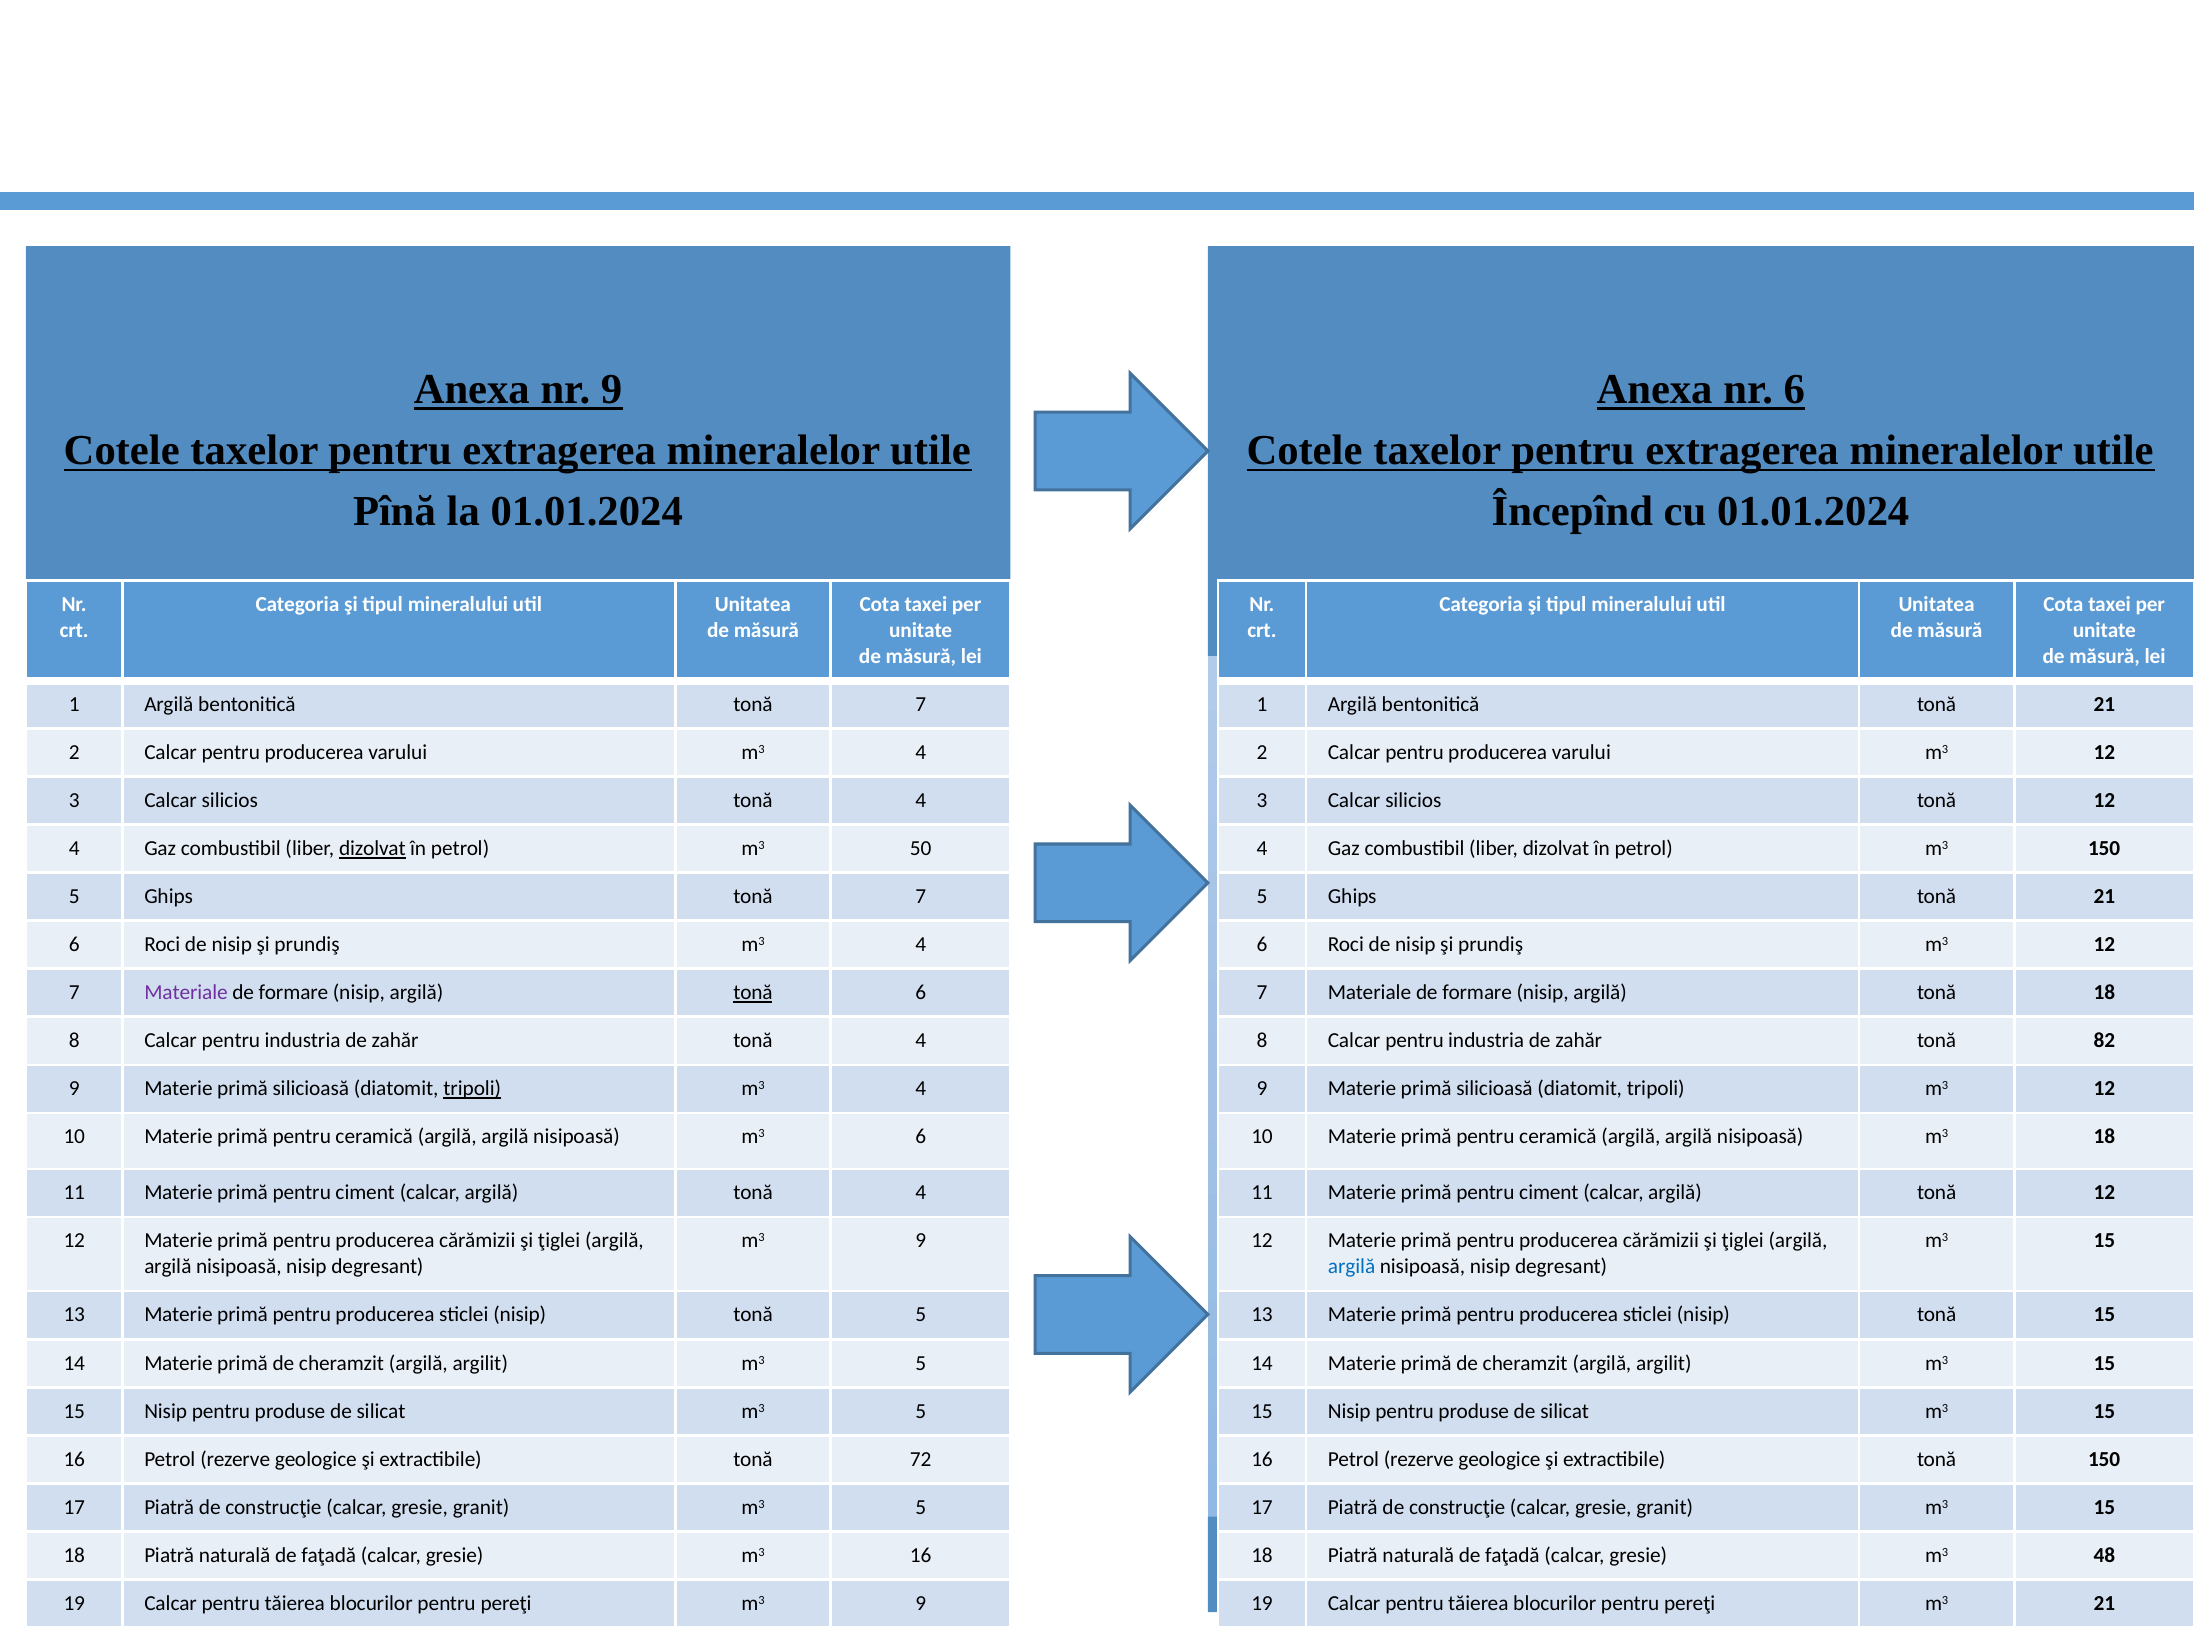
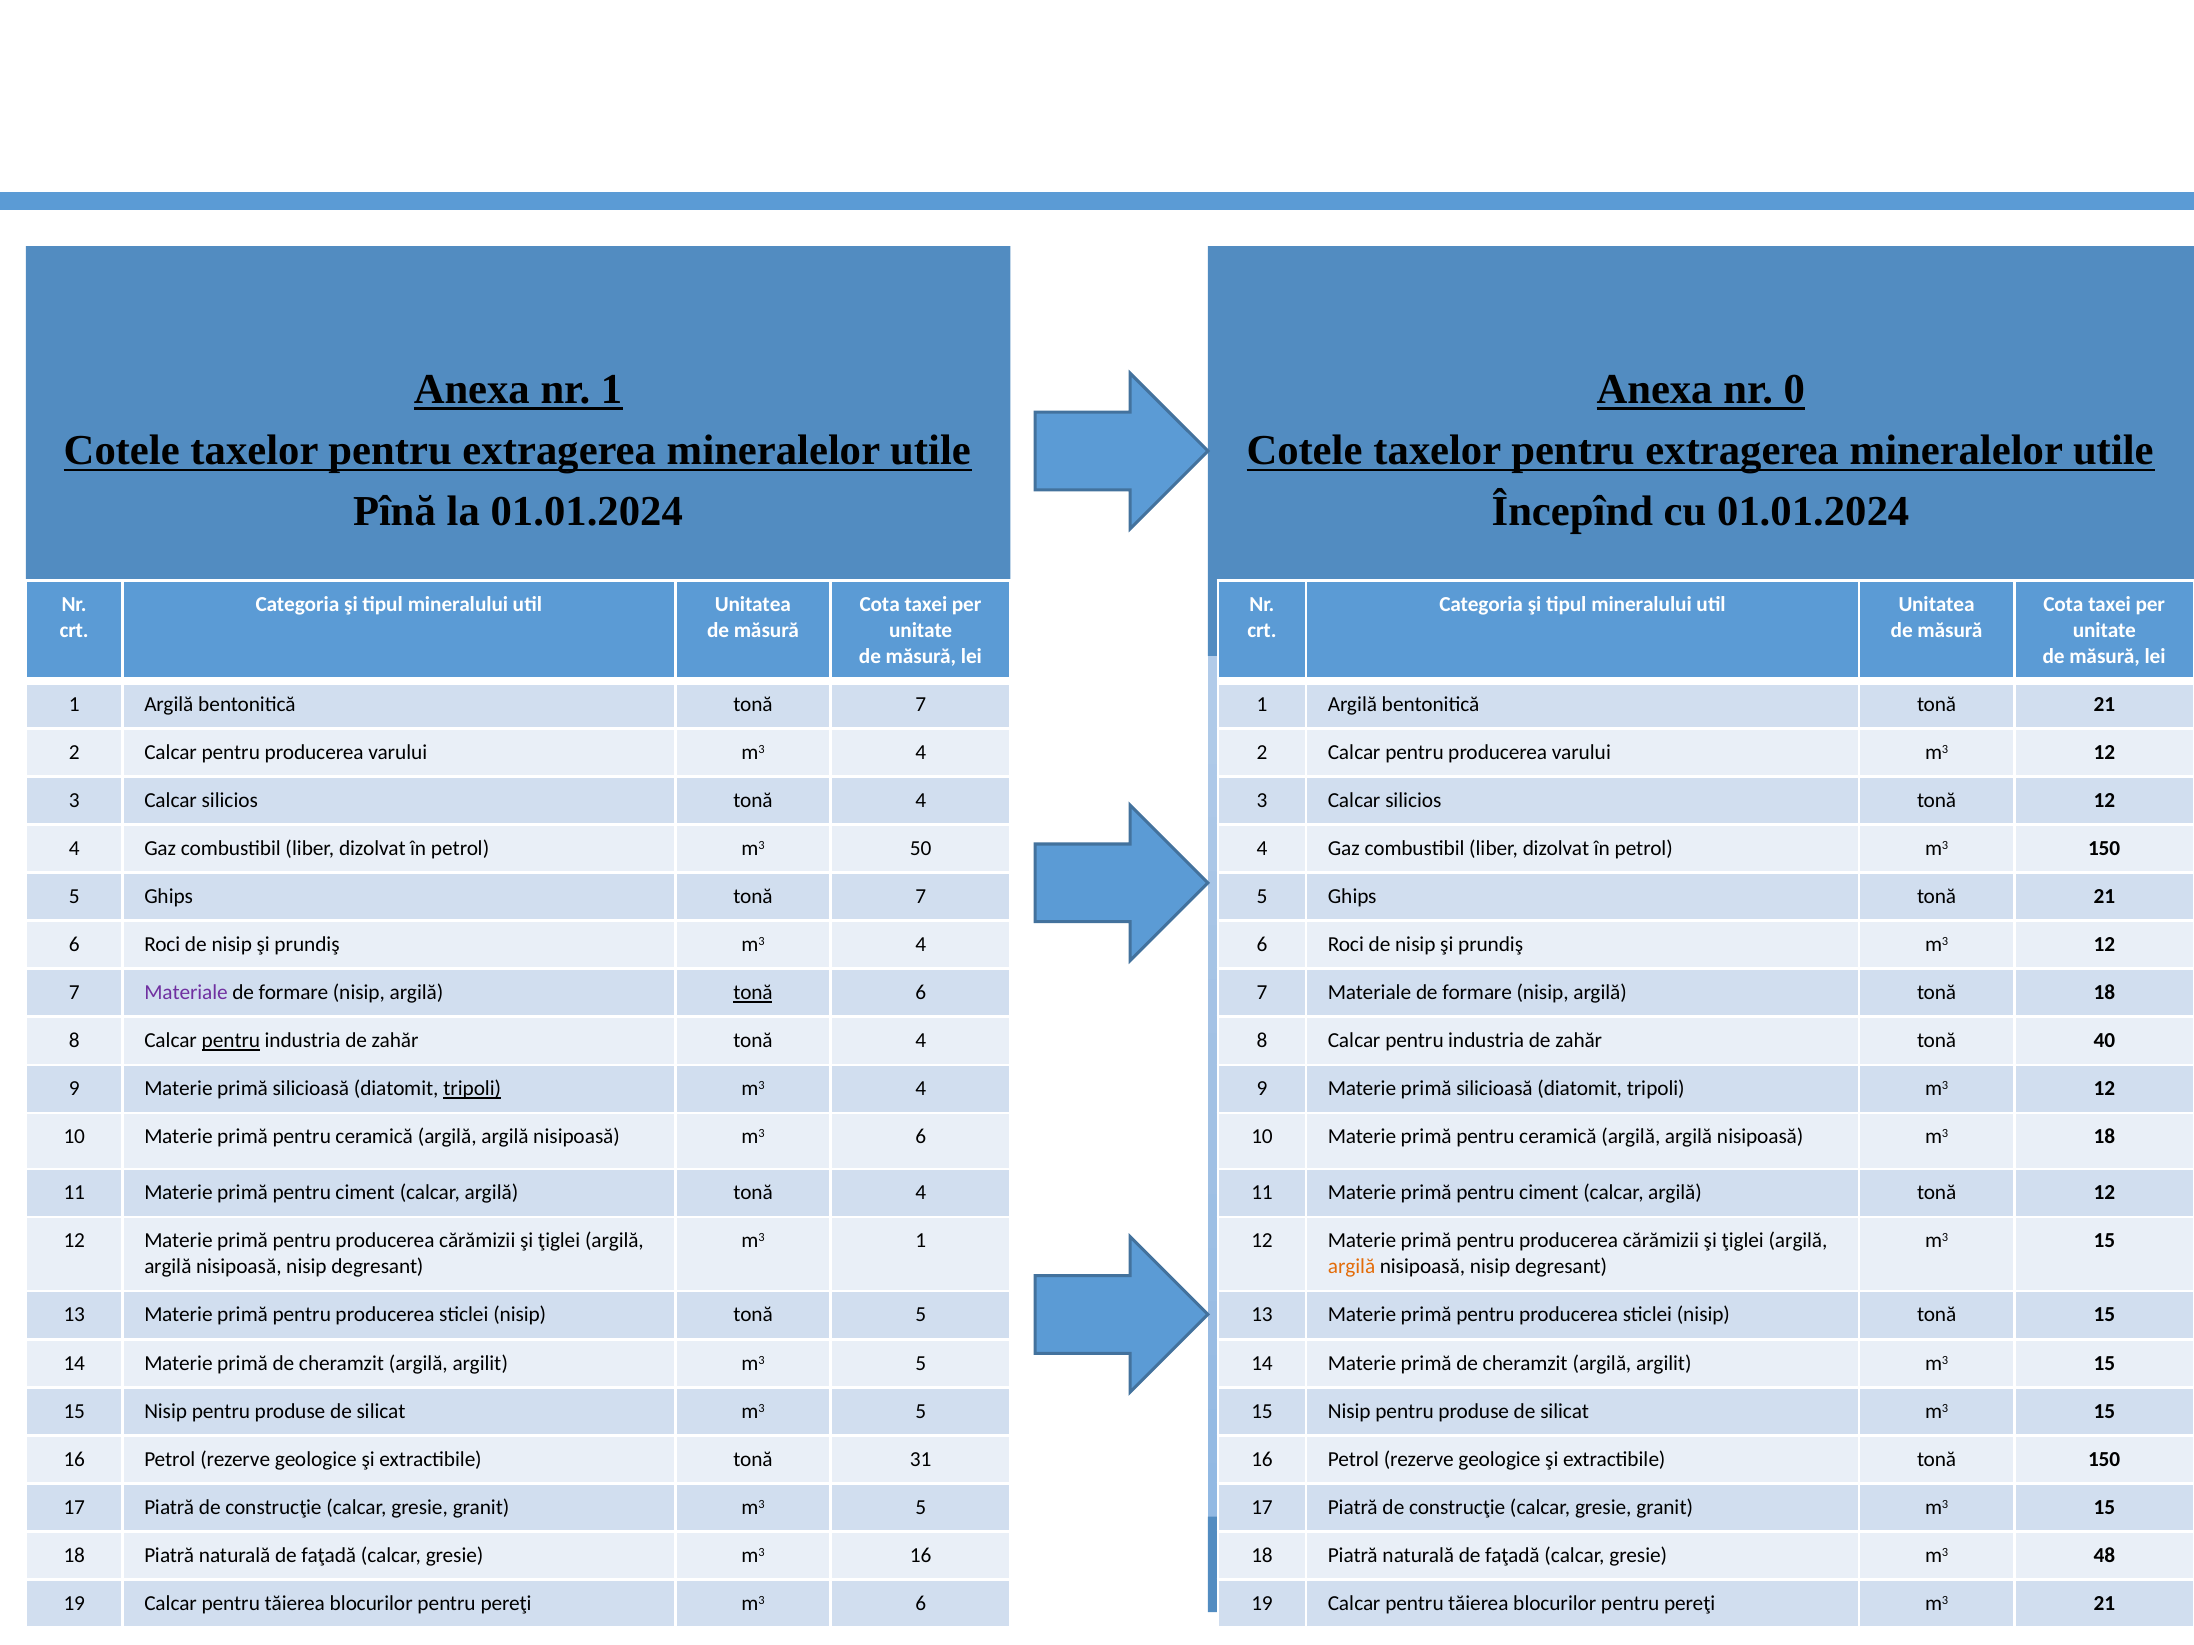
nr 9: 9 -> 1
nr 6: 6 -> 0
dizolvat at (372, 849) underline: present -> none
pentru at (231, 1041) underline: none -> present
82: 82 -> 40
9 at (921, 1241): 9 -> 1
argilă at (1352, 1267) colour: blue -> orange
72: 72 -> 31
pereţi m3 9: 9 -> 6
